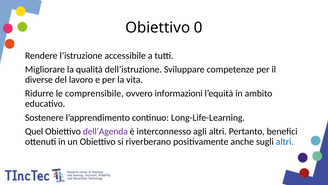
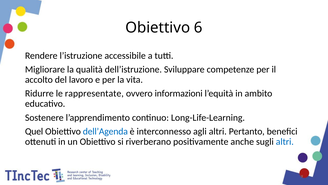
0: 0 -> 6
diverse: diverse -> accolto
comprensibile: comprensibile -> rappresentate
dell’Agenda colour: purple -> blue
